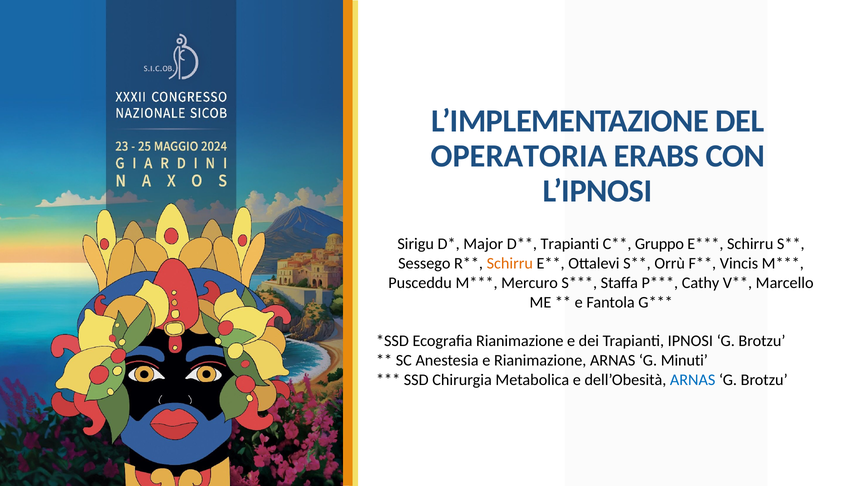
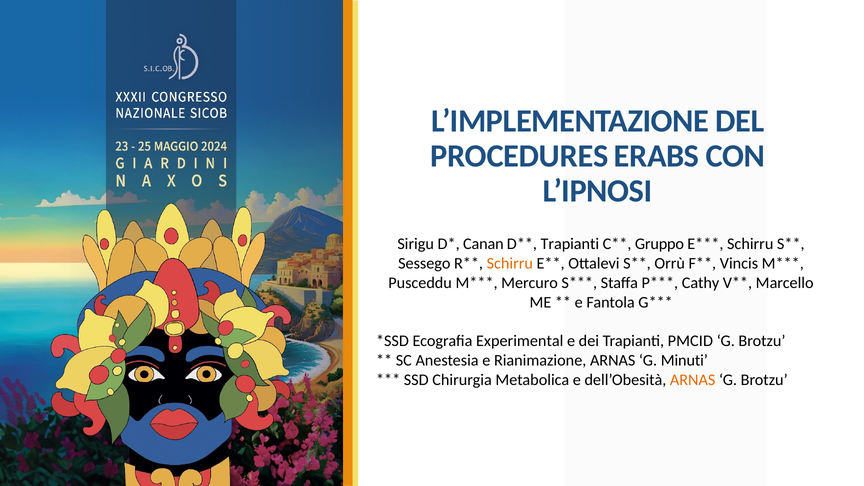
OPERATORIA: OPERATORIA -> PROCEDURES
Major: Major -> Canan
Ecografia Rianimazione: Rianimazione -> Experimental
IPNOSI: IPNOSI -> PMCID
ARNAS at (693, 380) colour: blue -> orange
